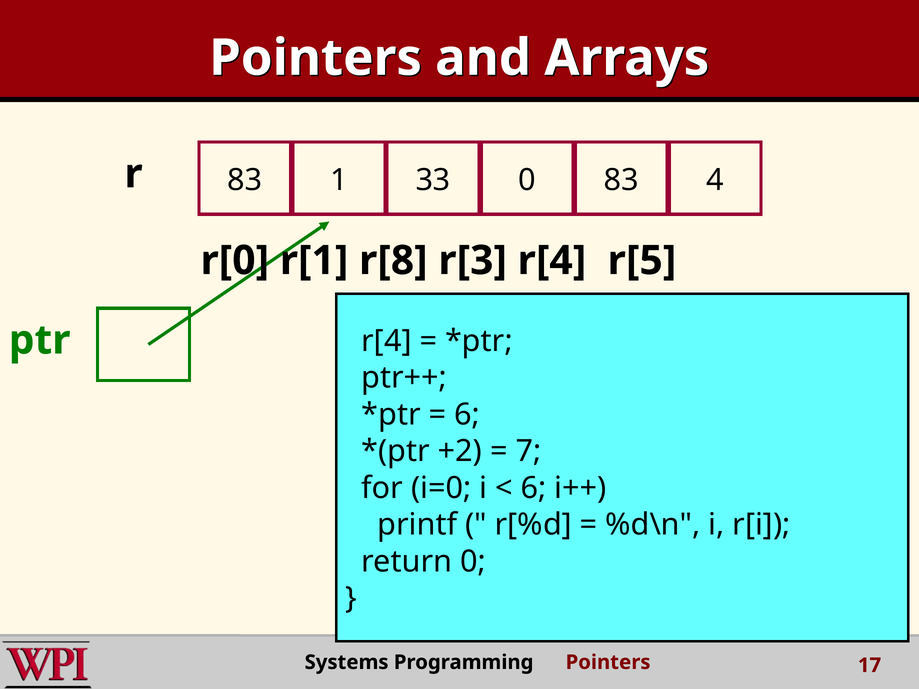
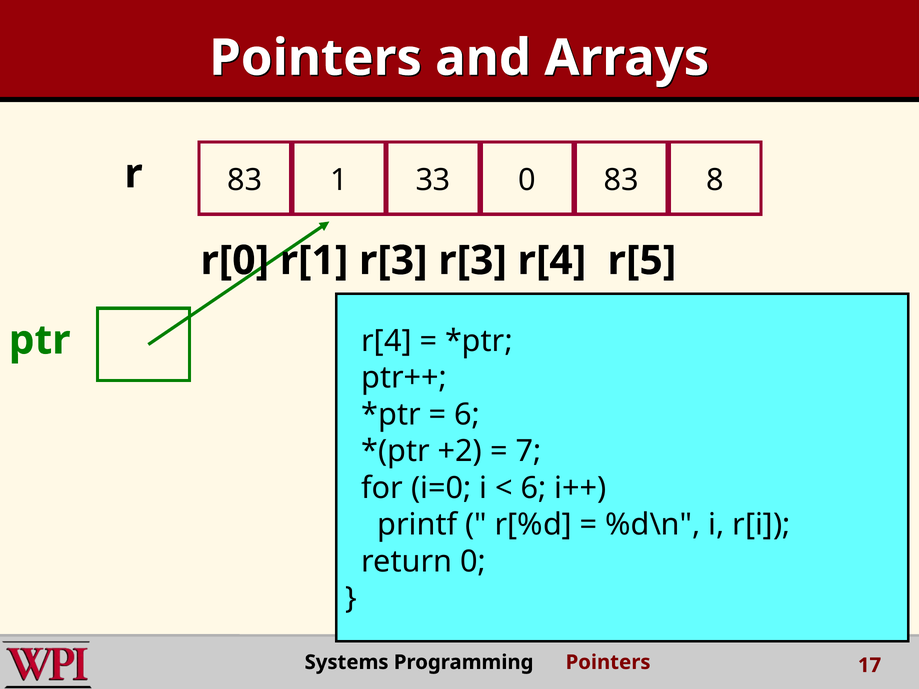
4: 4 -> 8
r[1 r[8: r[8 -> r[3
